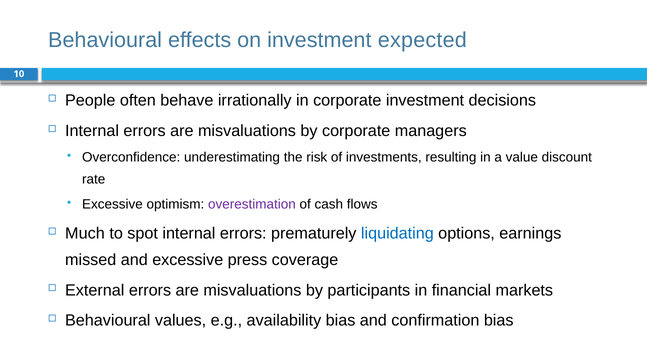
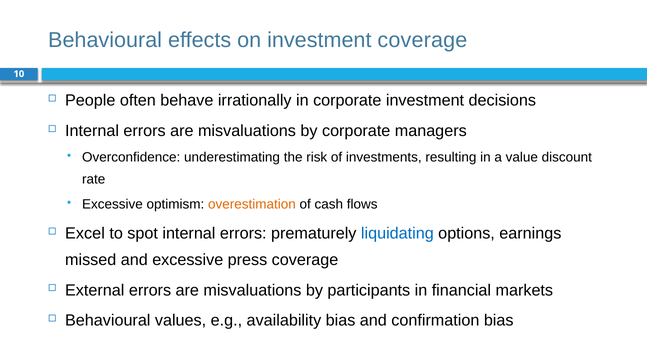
investment expected: expected -> coverage
overestimation colour: purple -> orange
Much: Much -> Excel
